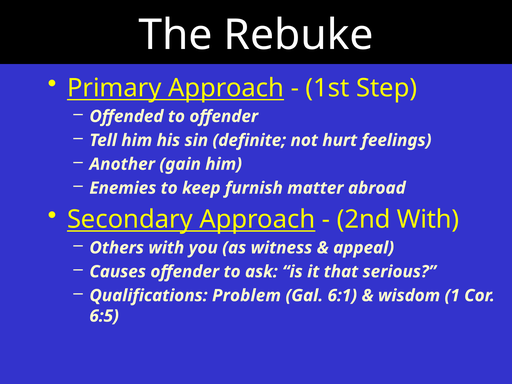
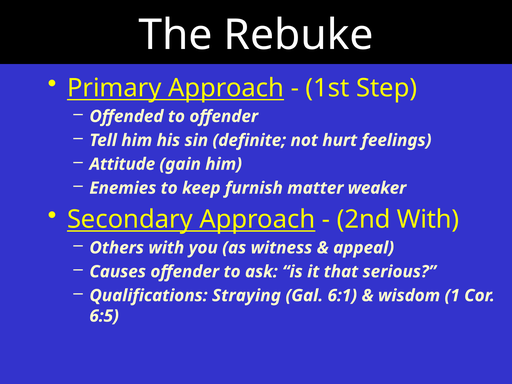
Another: Another -> Attitude
abroad: abroad -> weaker
Problem: Problem -> Straying
